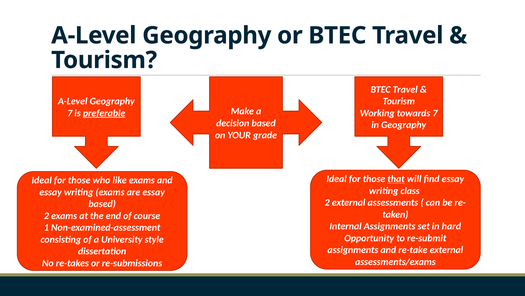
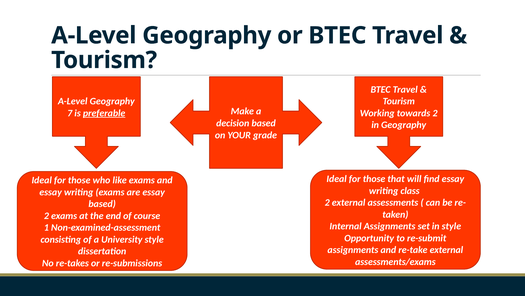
towards 7: 7 -> 2
that underline: present -> none
in hard: hard -> style
